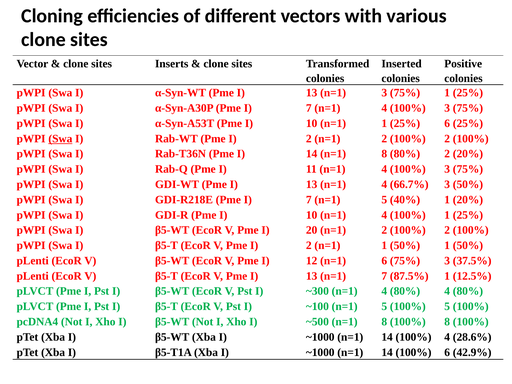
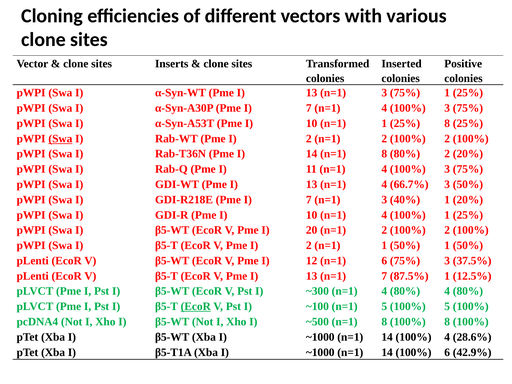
25% 6: 6 -> 8
7 n=1 5: 5 -> 3
EcoR at (196, 306) underline: none -> present
